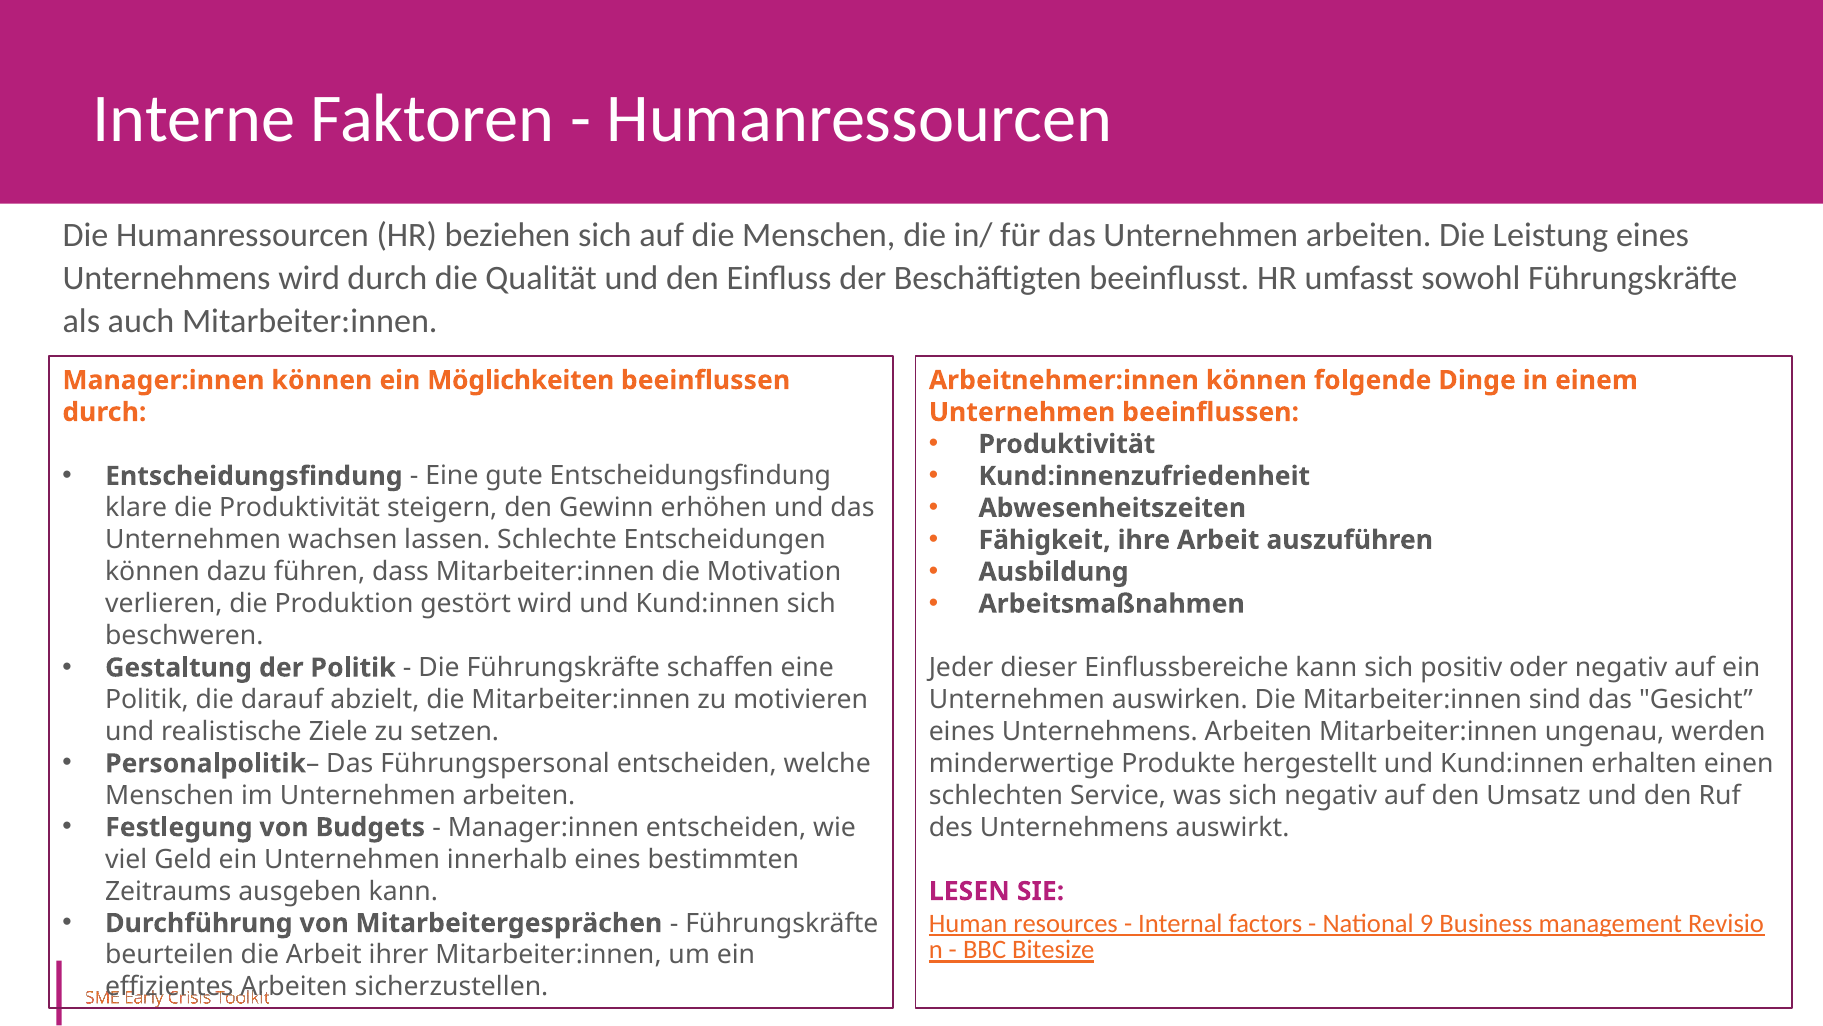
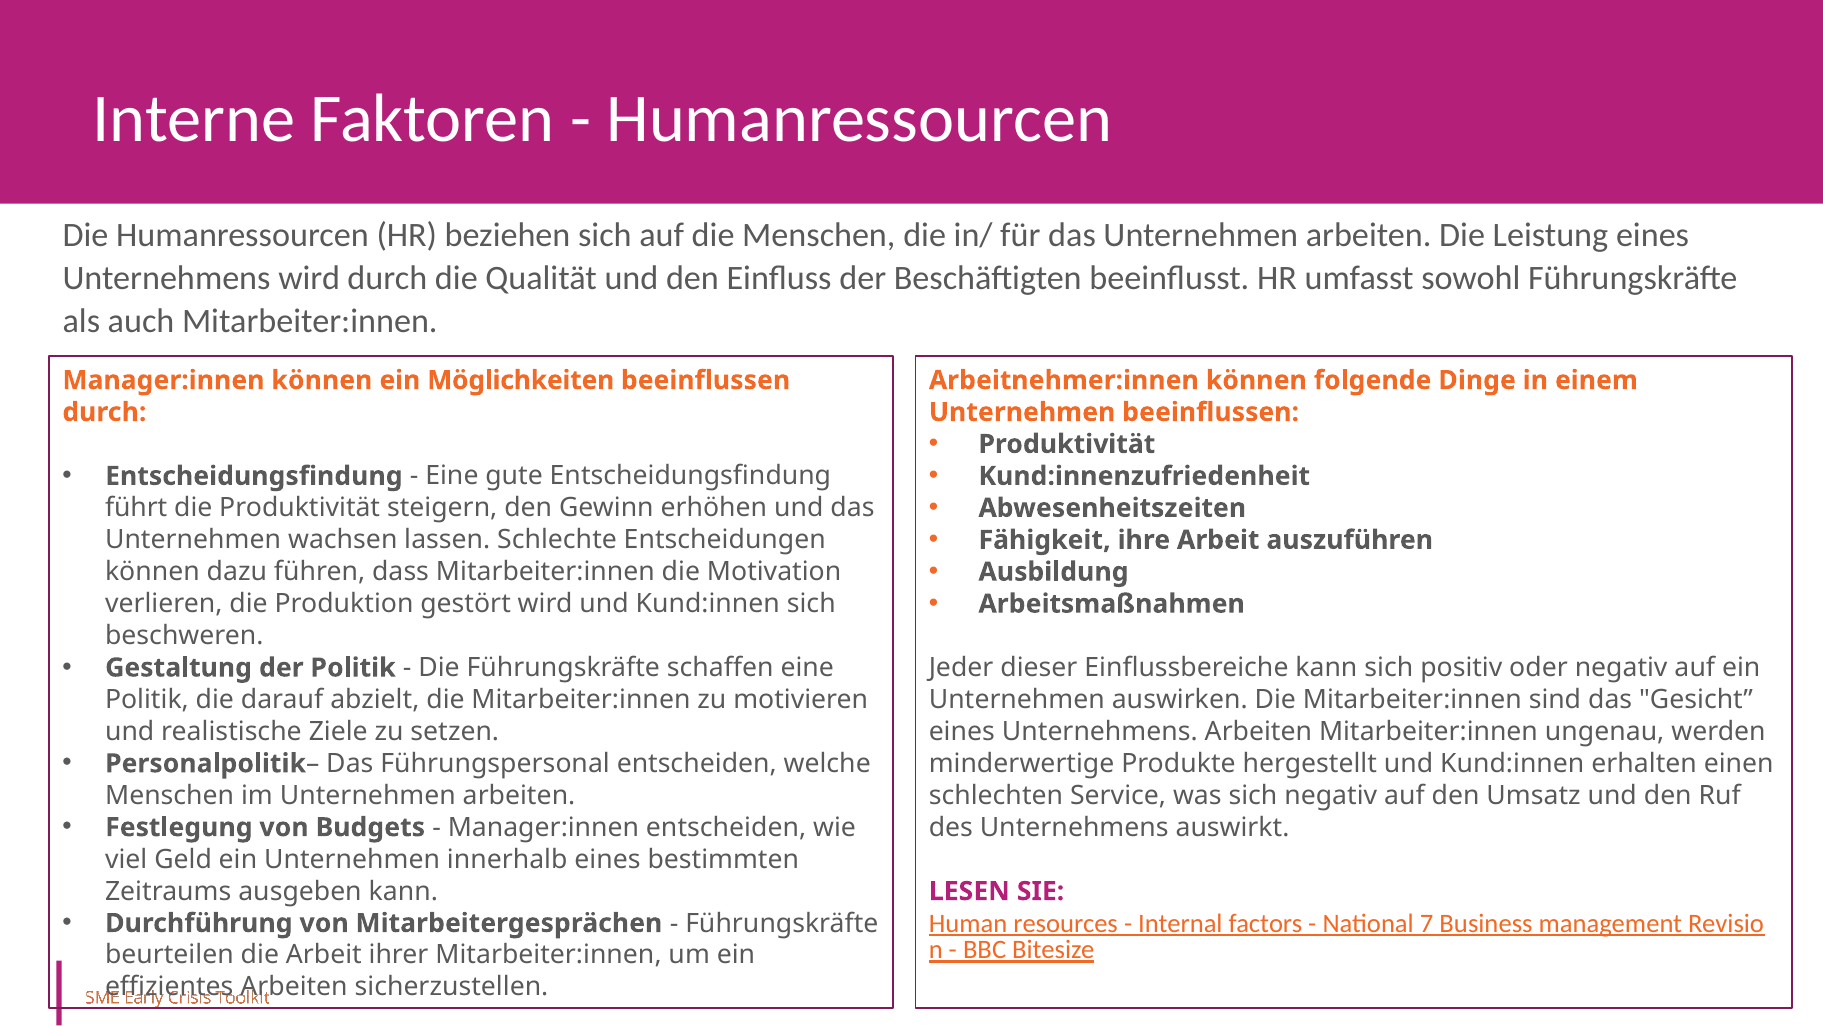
klare: klare -> führt
9: 9 -> 7
